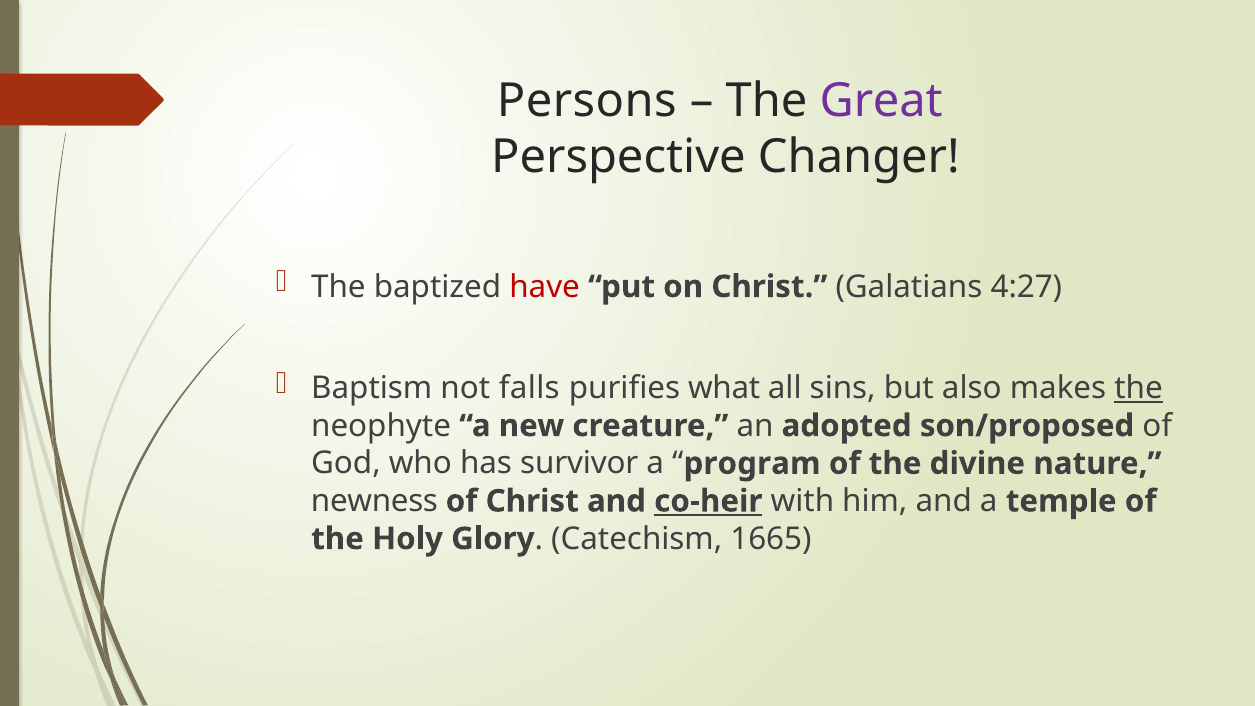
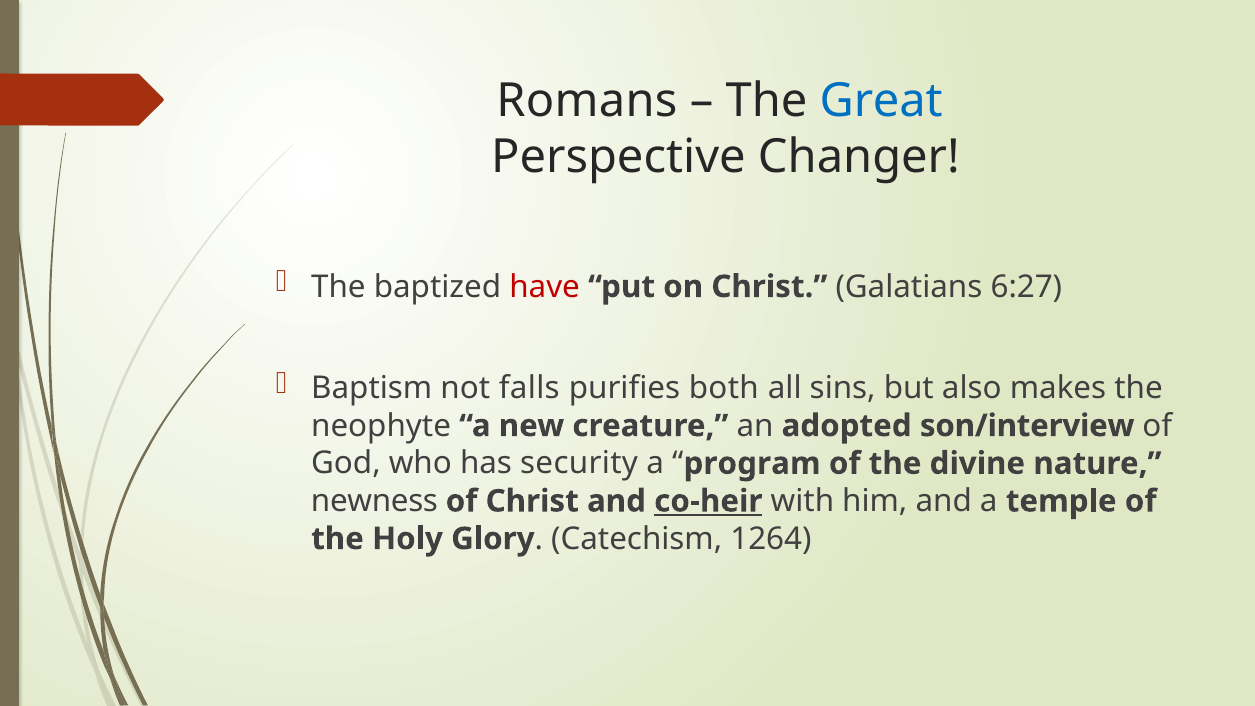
Persons: Persons -> Romans
Great colour: purple -> blue
4:27: 4:27 -> 6:27
what: what -> both
the at (1139, 388) underline: present -> none
son/proposed: son/proposed -> son/interview
survivor: survivor -> security
1665: 1665 -> 1264
